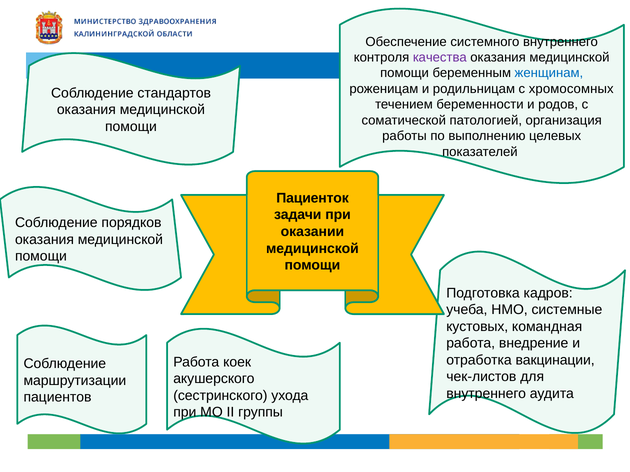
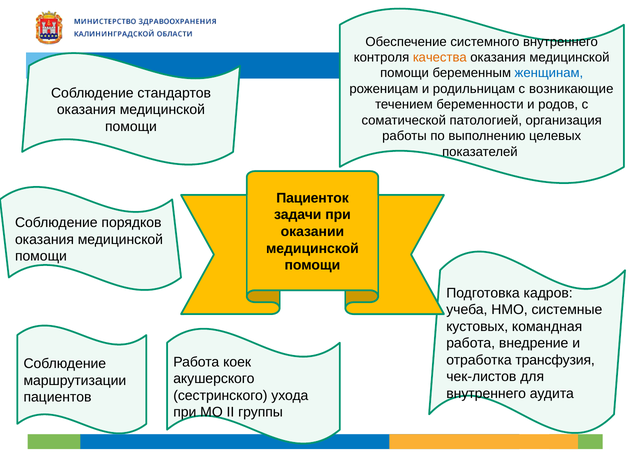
качества colour: purple -> orange
хромосомных: хромосомных -> возникающие
вакцинации: вакцинации -> трансфузия
